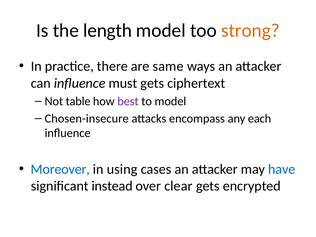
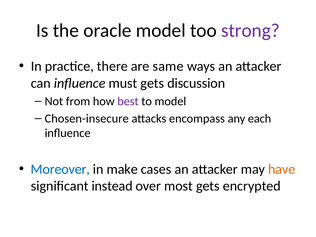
length: length -> oracle
strong colour: orange -> purple
ciphertext: ciphertext -> discussion
table: table -> from
using: using -> make
have colour: blue -> orange
clear: clear -> most
